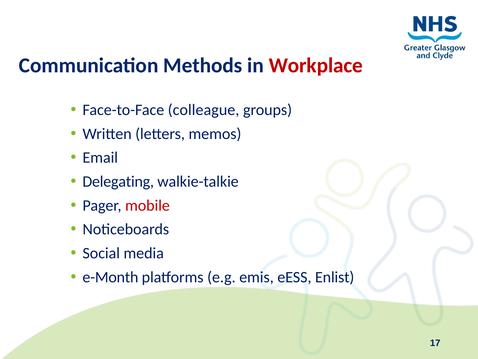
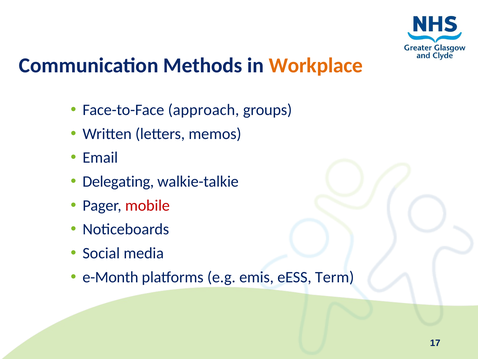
Workplace colour: red -> orange
colleague: colleague -> approach
Enlist: Enlist -> Term
